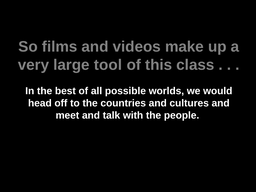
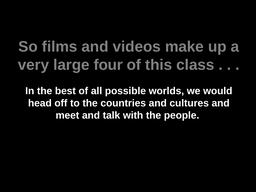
tool: tool -> four
